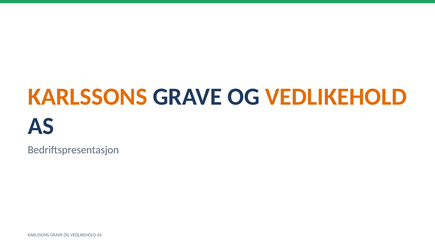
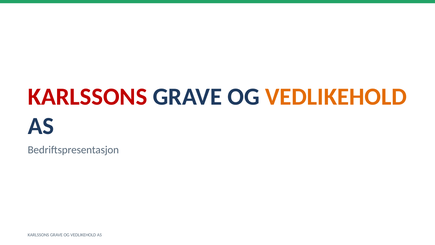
KARLSSONS at (87, 96) colour: orange -> red
